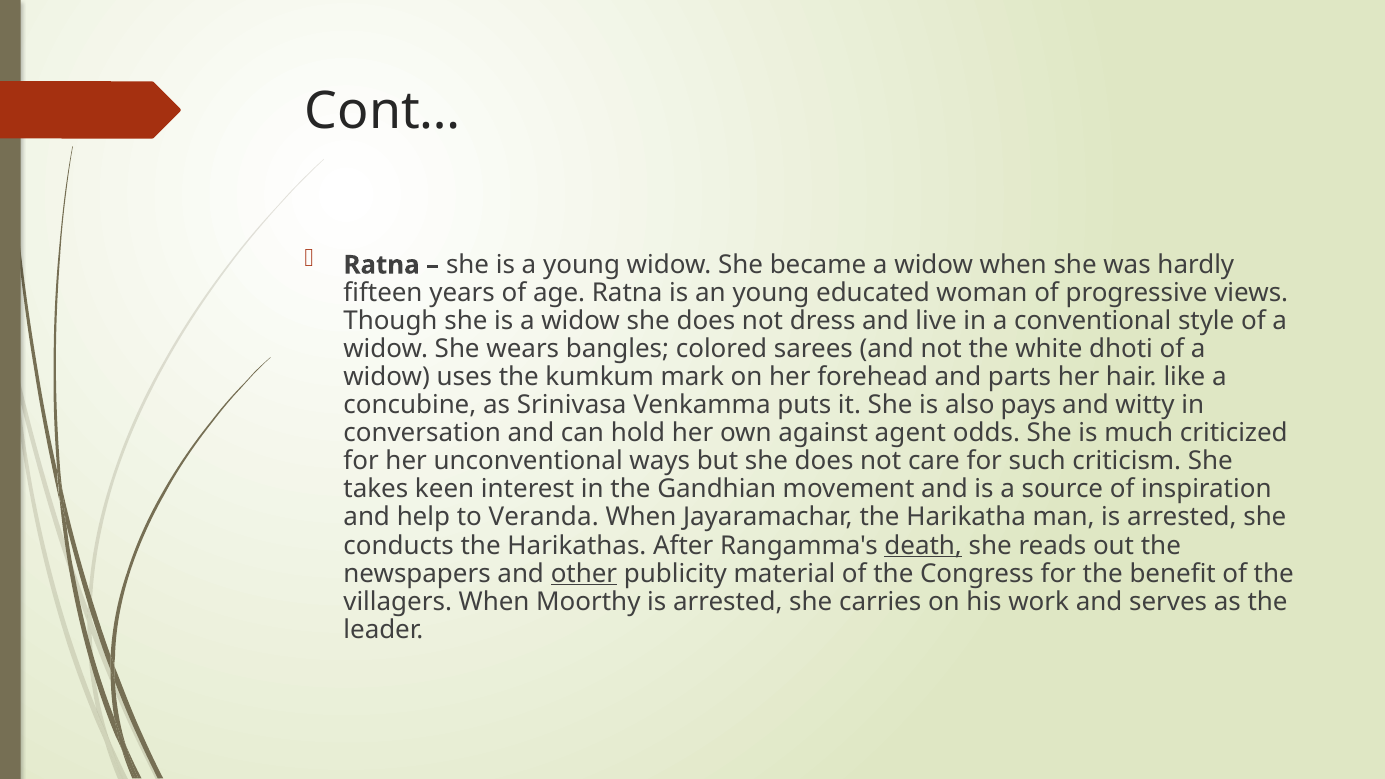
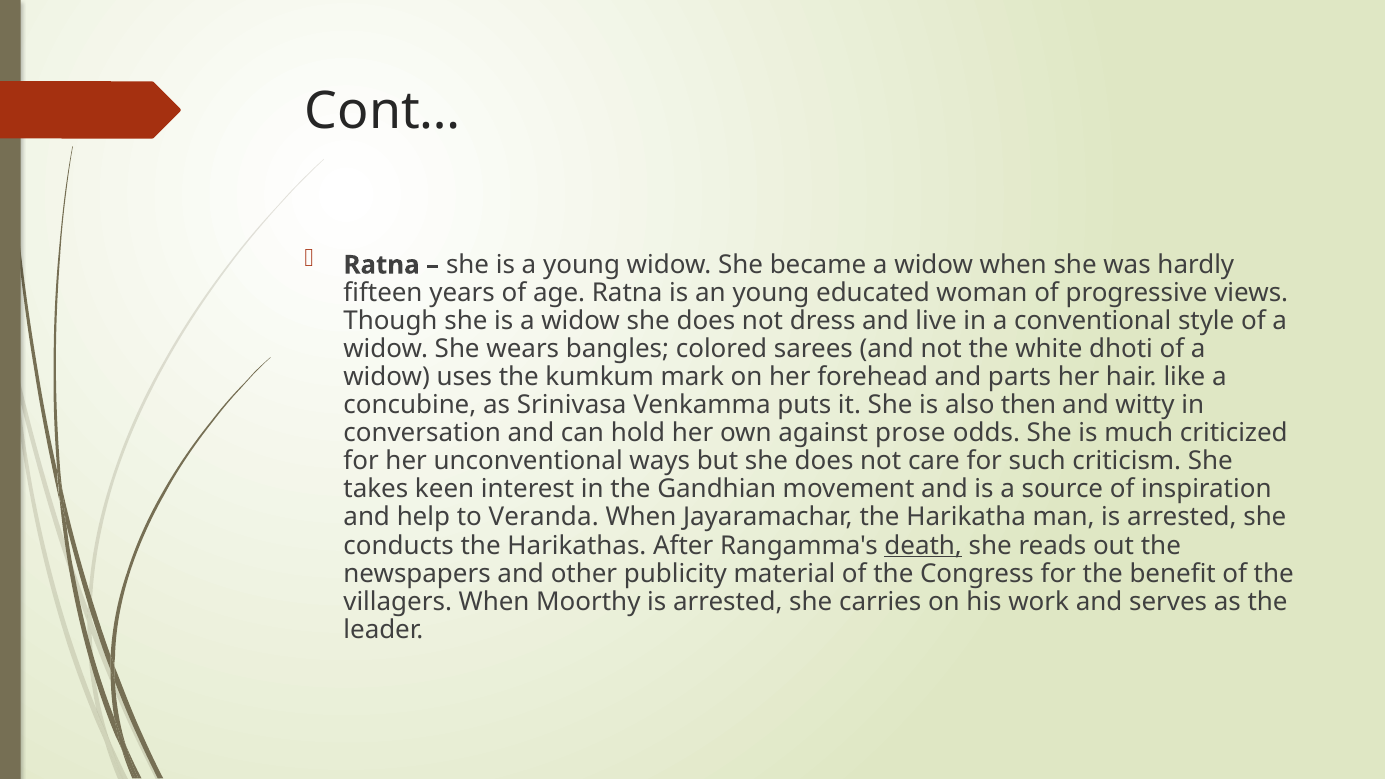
pays: pays -> then
agent: agent -> prose
other underline: present -> none
